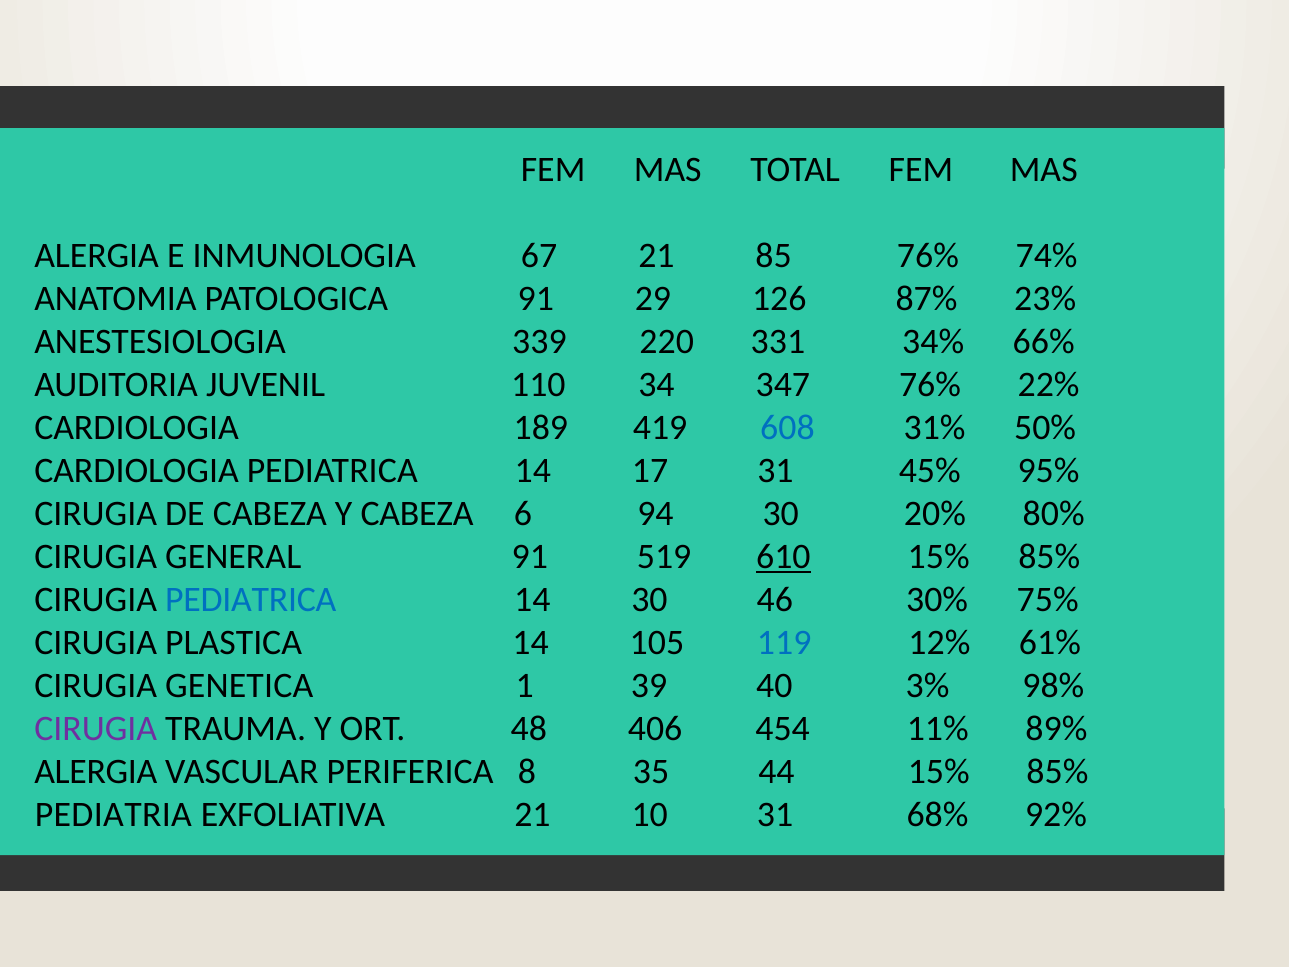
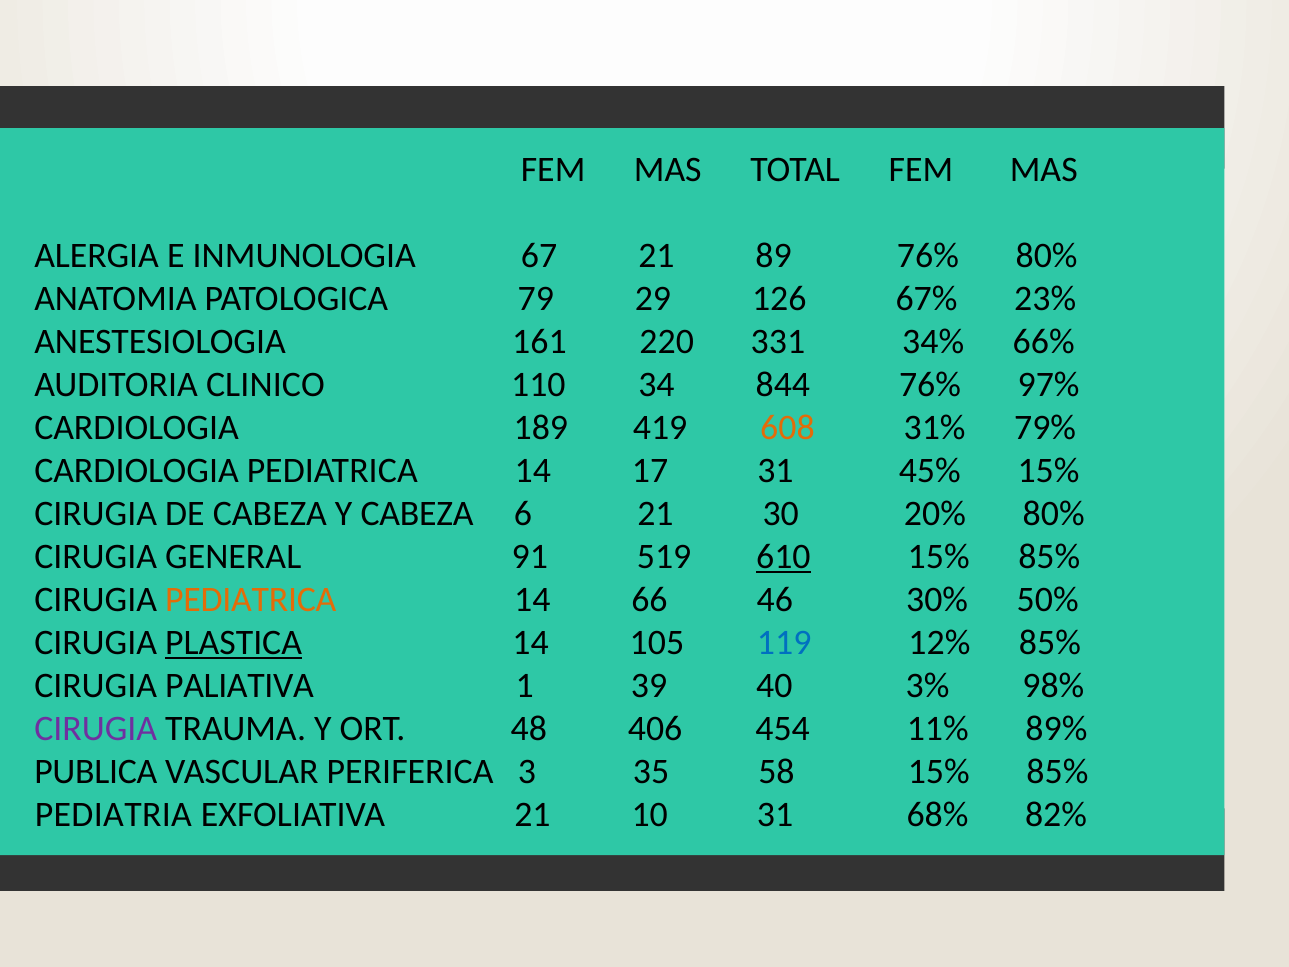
85: 85 -> 89
76% 74%: 74% -> 80%
PATOLOGICA 91: 91 -> 79
87%: 87% -> 67%
339: 339 -> 161
JUVENIL: JUVENIL -> CLINICO
347: 347 -> 844
22%: 22% -> 97%
608 colour: blue -> orange
50%: 50% -> 79%
45% 95%: 95% -> 15%
6 94: 94 -> 21
PEDIATRICA at (251, 600) colour: blue -> orange
14 30: 30 -> 66
75%: 75% -> 50%
PLASTICA underline: none -> present
12% 61%: 61% -> 85%
GENETICA: GENETICA -> PALIATIVA
ALERGIA at (96, 772): ALERGIA -> PUBLICA
8: 8 -> 3
44: 44 -> 58
92%: 92% -> 82%
